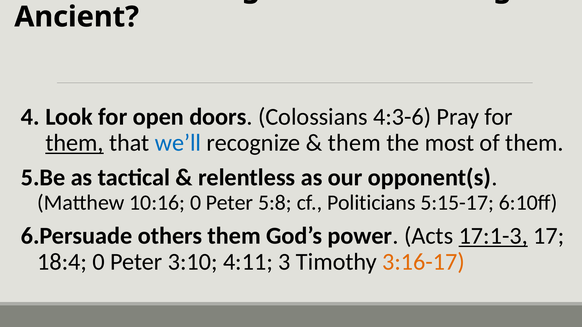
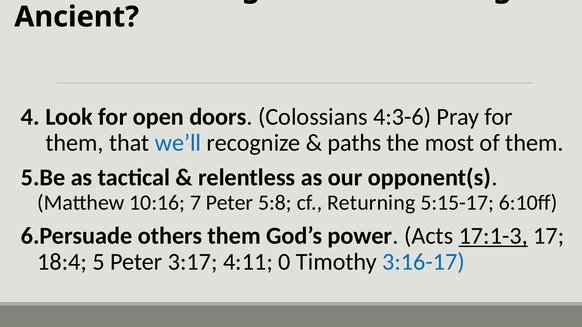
them at (75, 143) underline: present -> none
them at (354, 143): them -> paths
10:16 0: 0 -> 7
Politicians: Politicians -> Returning
18:4 0: 0 -> 5
3:10: 3:10 -> 3:17
3: 3 -> 0
3:16-17 colour: orange -> blue
